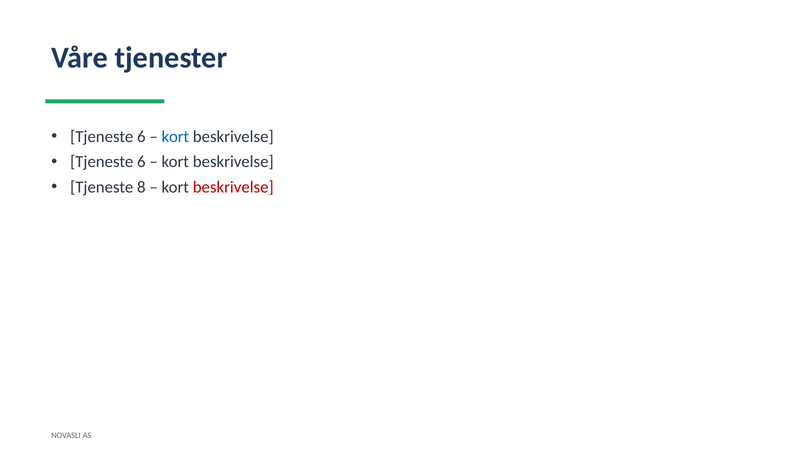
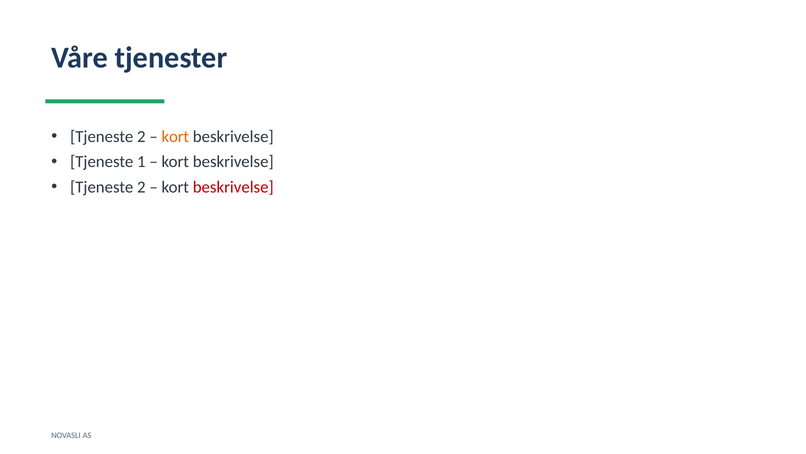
6 at (141, 137): 6 -> 2
kort at (175, 137) colour: blue -> orange
6 at (141, 162): 6 -> 1
8 at (141, 187): 8 -> 2
